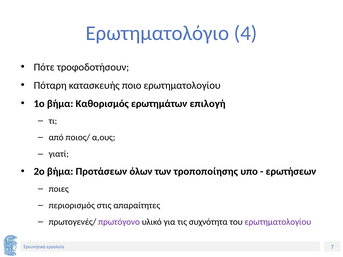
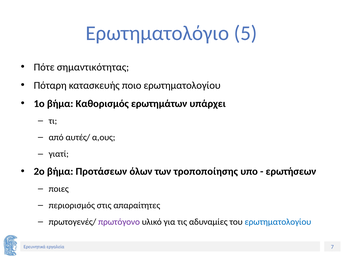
4: 4 -> 5
τροφοδοτήσουν: τροφοδοτήσουν -> σημαντικότητας
επιλογή: επιλογή -> υπάρχει
ποιος/: ποιος/ -> αυτές/
συχνότητα: συχνότητα -> αδυναμίες
ερωτηματολογίου at (278, 222) colour: purple -> blue
